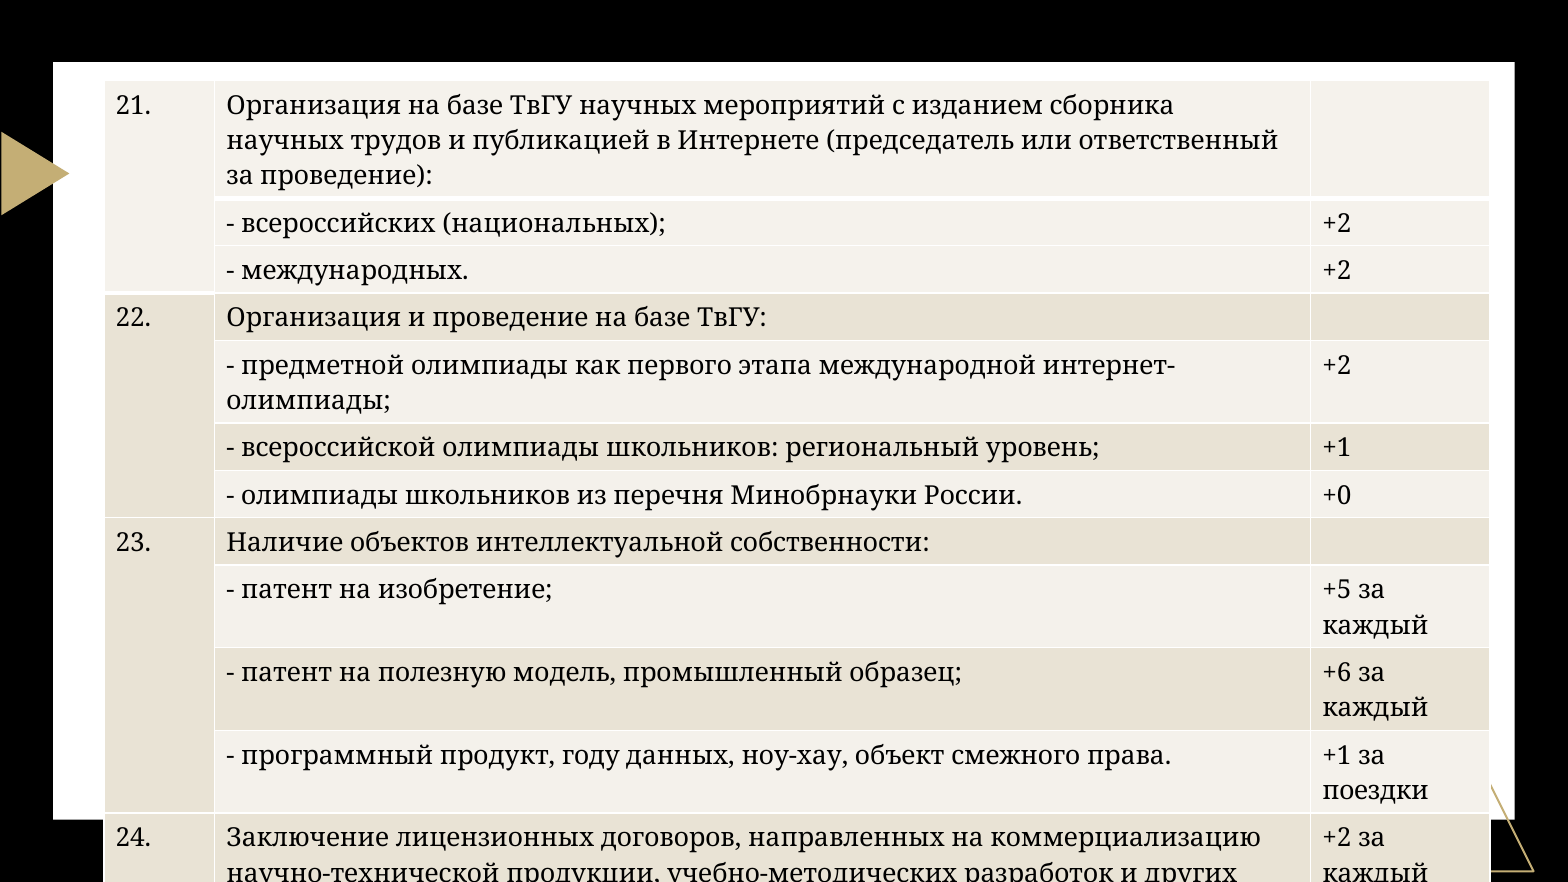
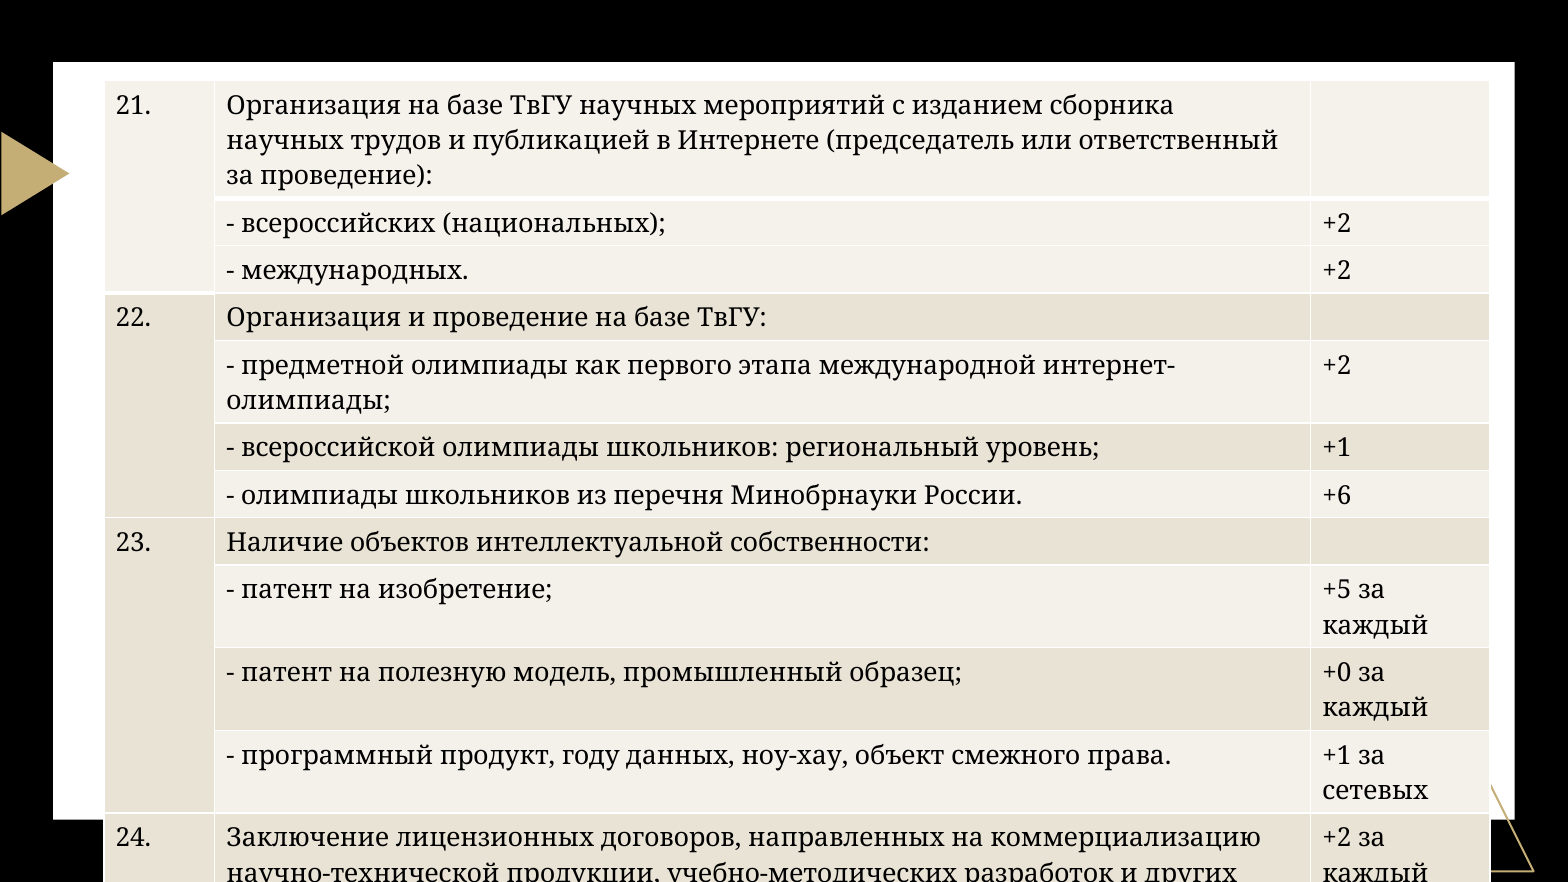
+0: +0 -> +6
+6: +6 -> +0
поездки: поездки -> сетевых
